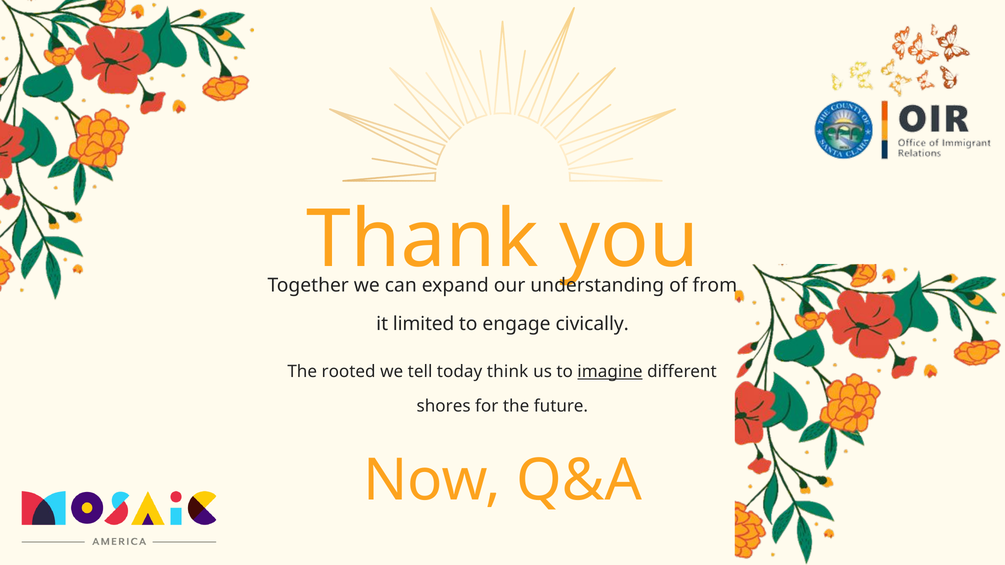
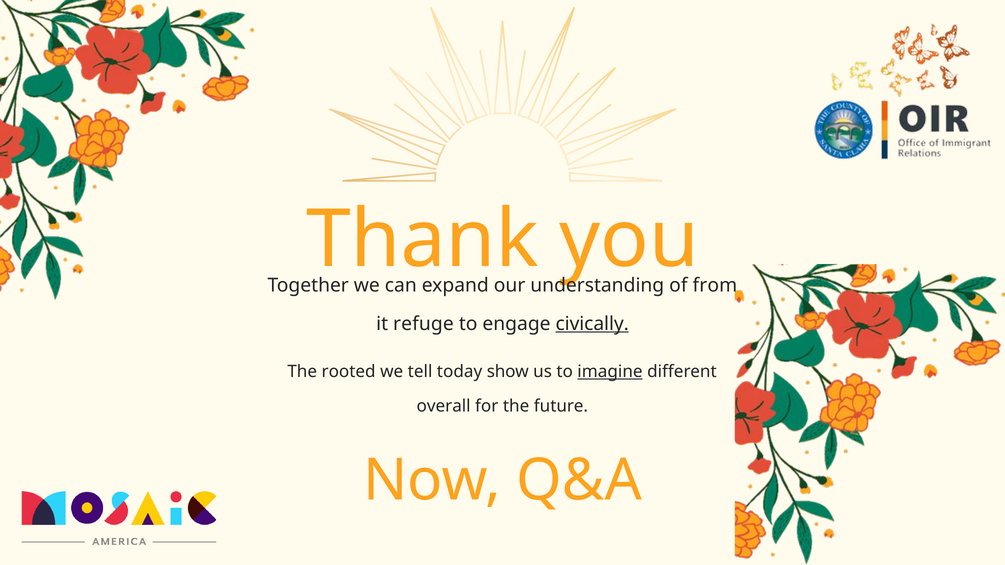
limited: limited -> refuge
civically underline: none -> present
think: think -> show
shores: shores -> overall
